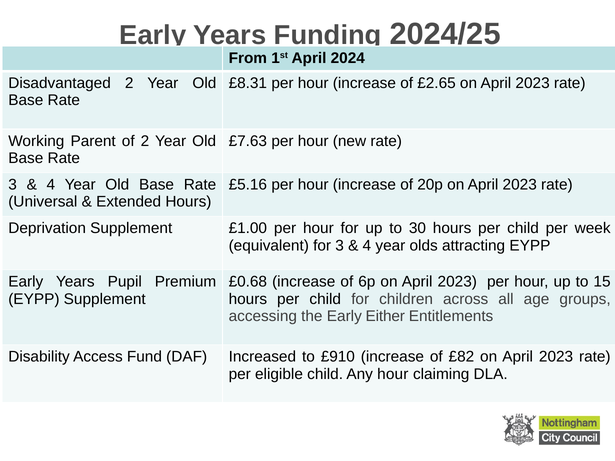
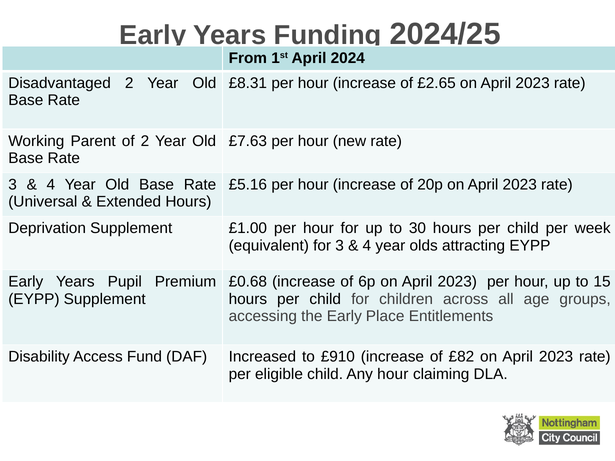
Either: Either -> Place
